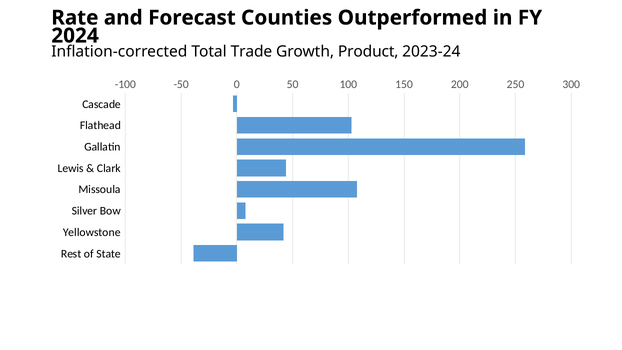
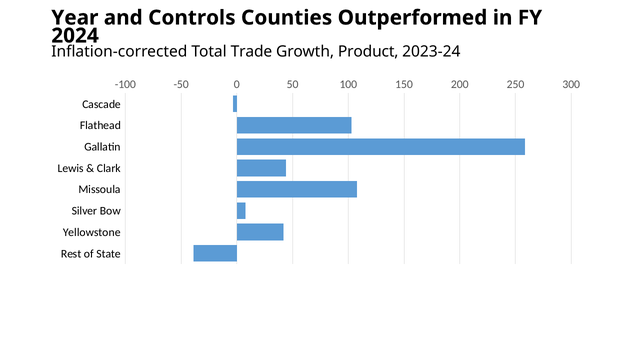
Rate: Rate -> Year
Forecast: Forecast -> Controls
